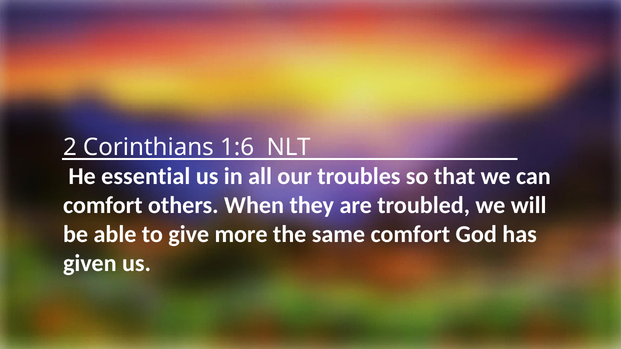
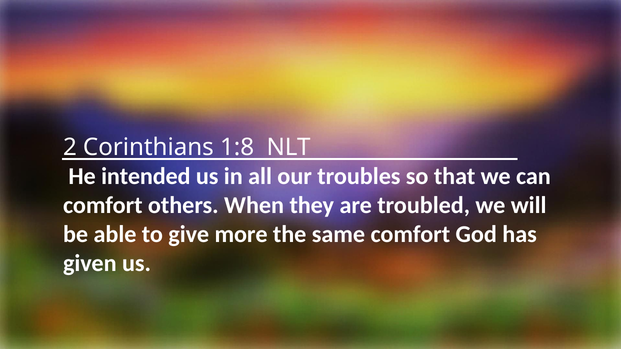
1:6: 1:6 -> 1:8
essential: essential -> intended
